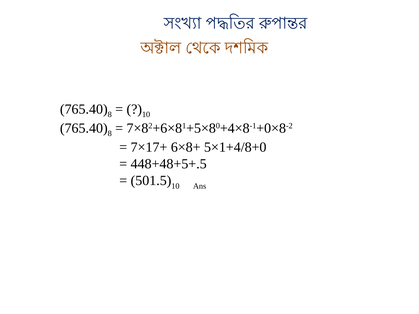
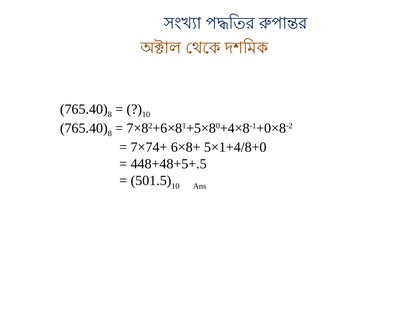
7×17+: 7×17+ -> 7×74+
